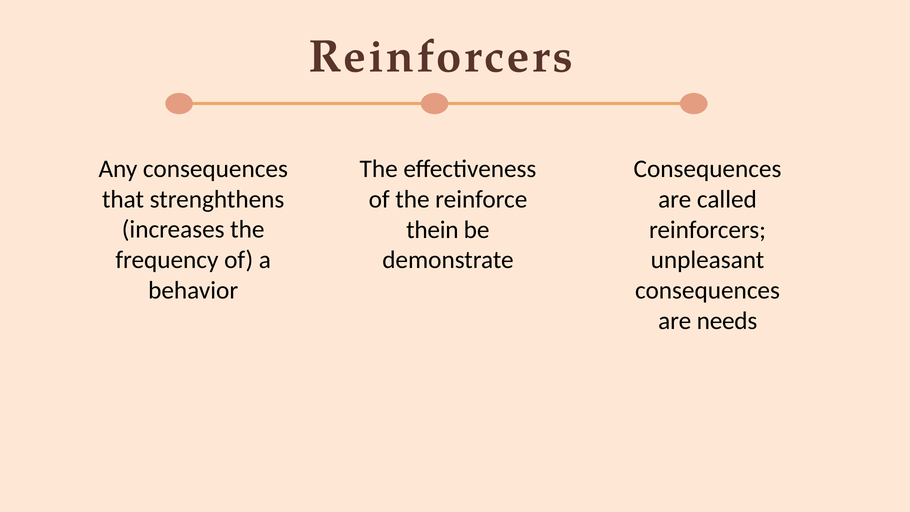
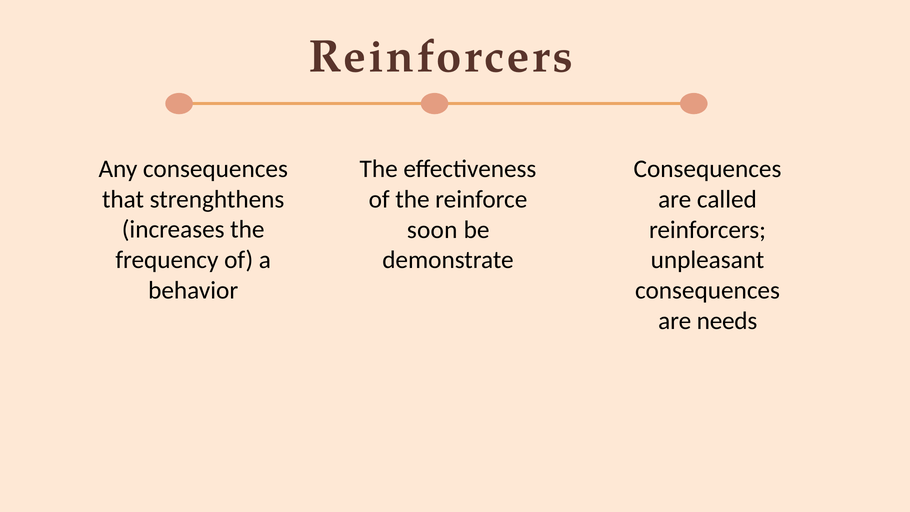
thein: thein -> soon
